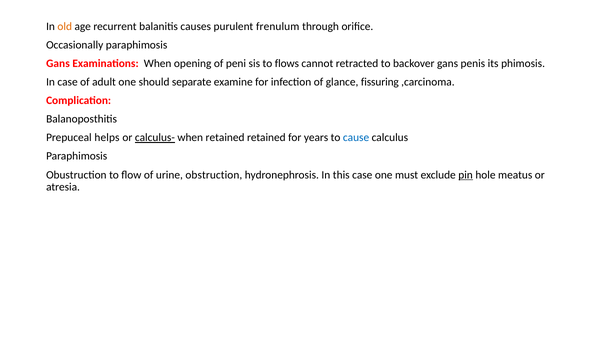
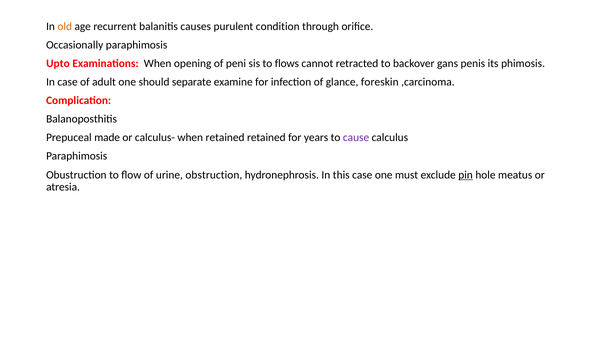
frenulum: frenulum -> condition
Gans at (58, 64): Gans -> Upto
fissuring: fissuring -> foreskin
helps: helps -> made
calculus- underline: present -> none
cause colour: blue -> purple
